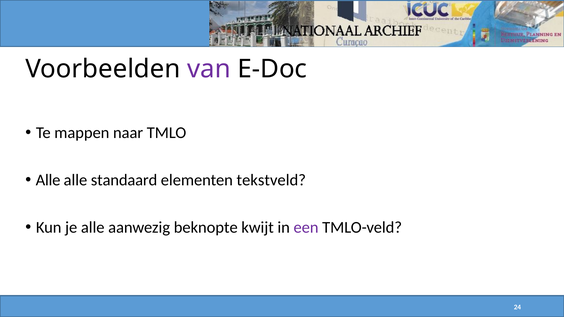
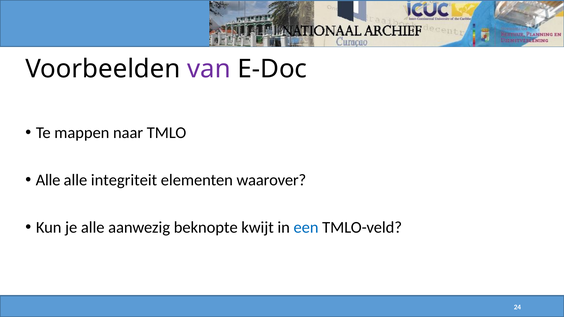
standaard: standaard -> integriteit
tekstveld: tekstveld -> waarover
een colour: purple -> blue
